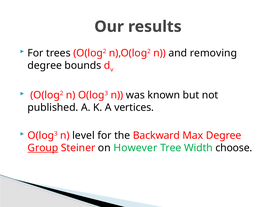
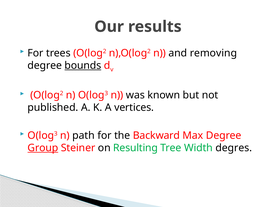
bounds underline: none -> present
level: level -> path
However: However -> Resulting
choose: choose -> degres
